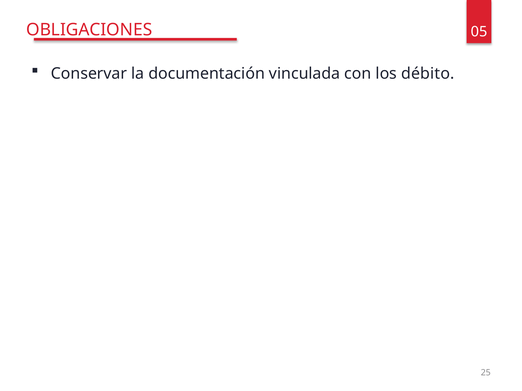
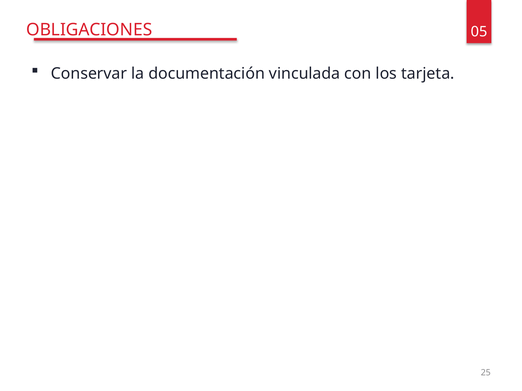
débito: débito -> tarjeta
